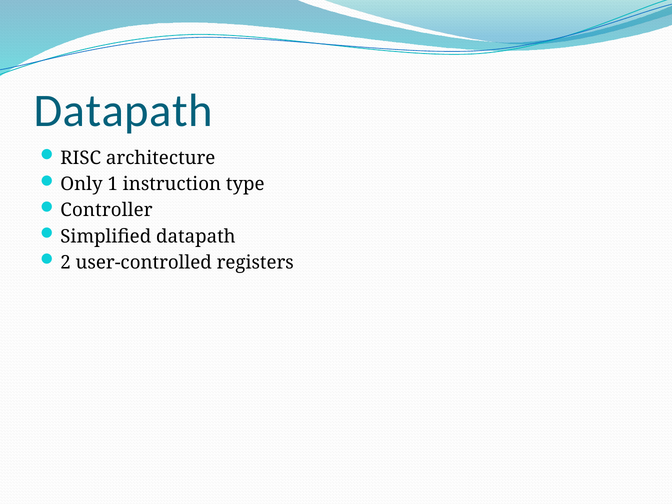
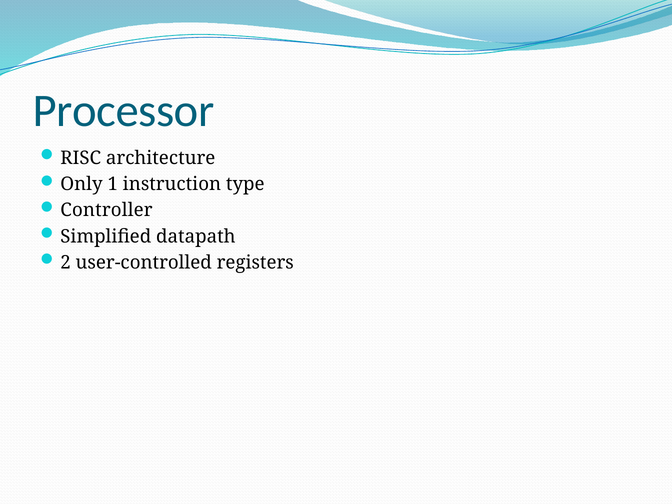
Datapath at (123, 111): Datapath -> Processor
